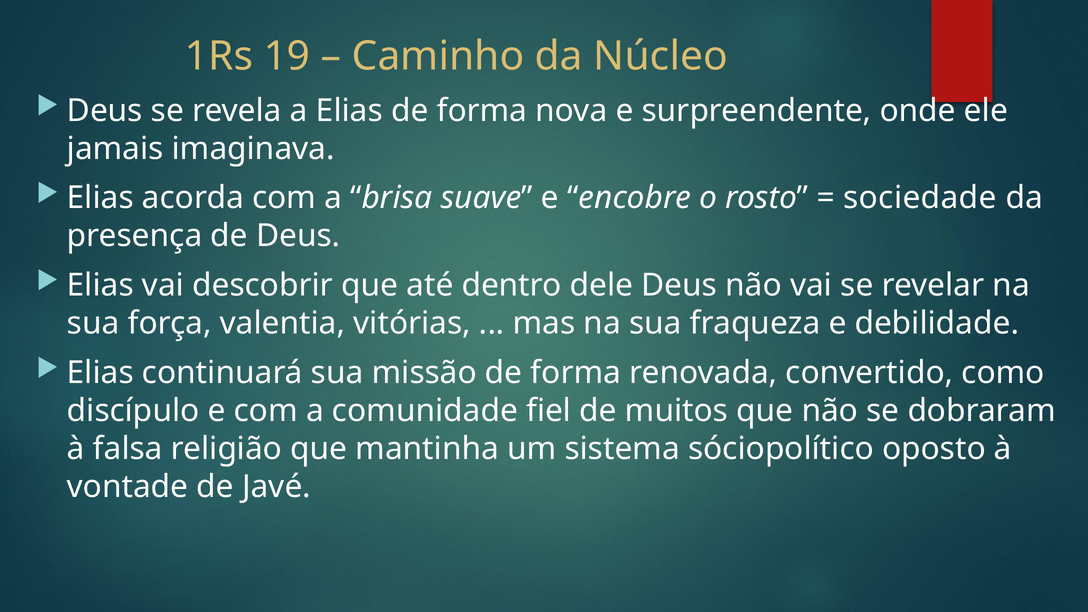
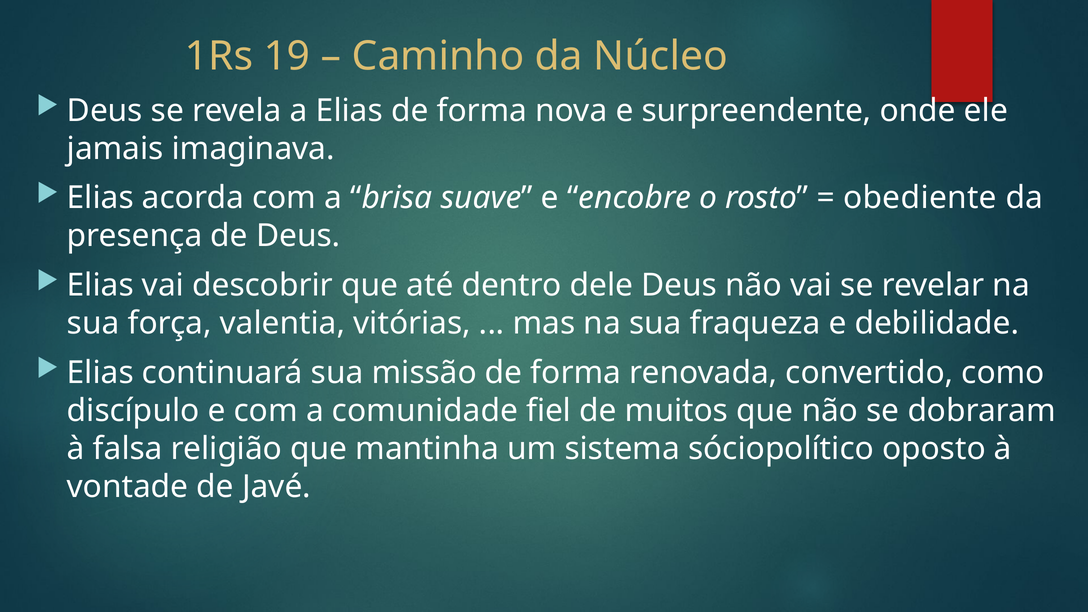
sociedade: sociedade -> obediente
